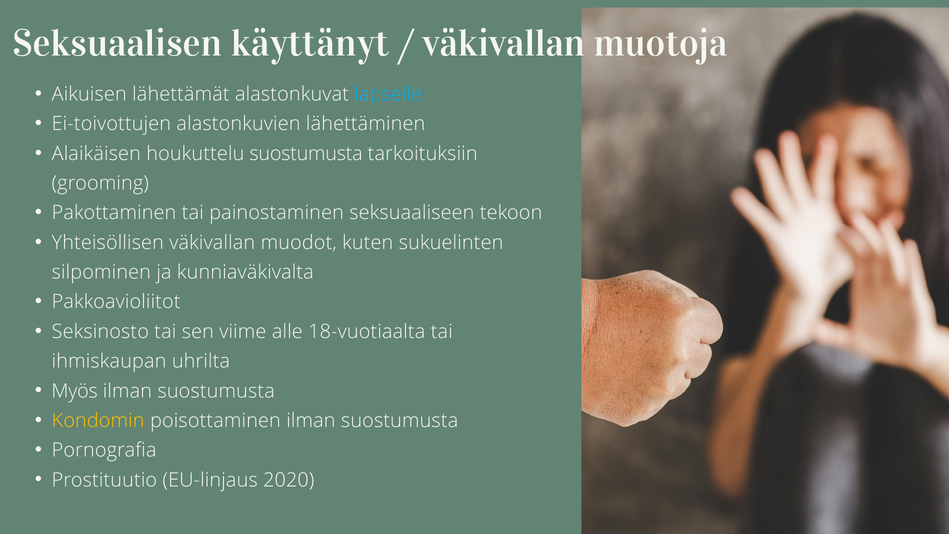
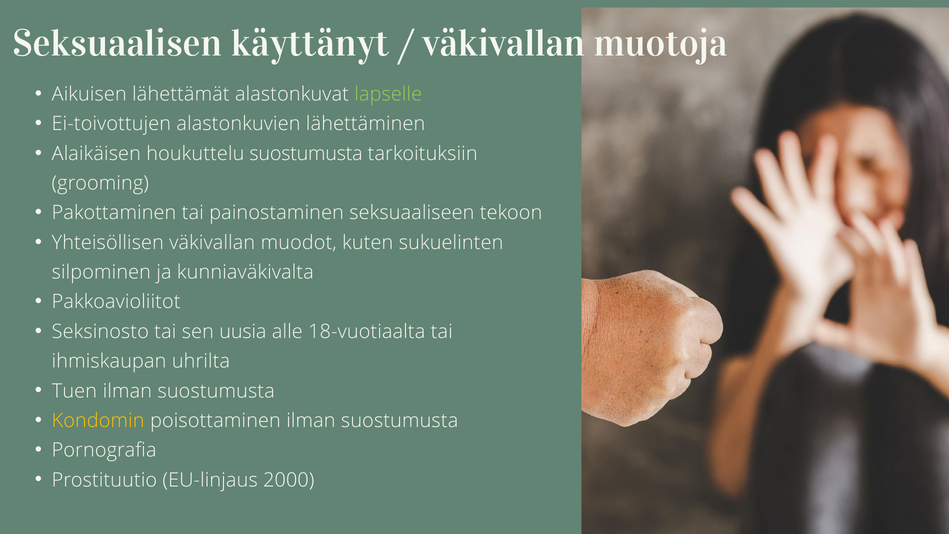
lapselle colour: light blue -> light green
viime: viime -> uusia
Myös: Myös -> Tuen
2020: 2020 -> 2000
